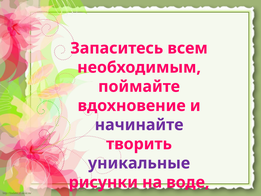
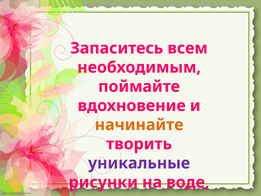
начинайте colour: purple -> orange
